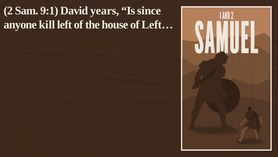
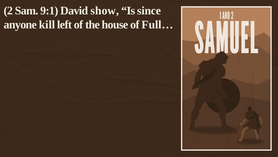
years: years -> show
Left…: Left… -> Full…
